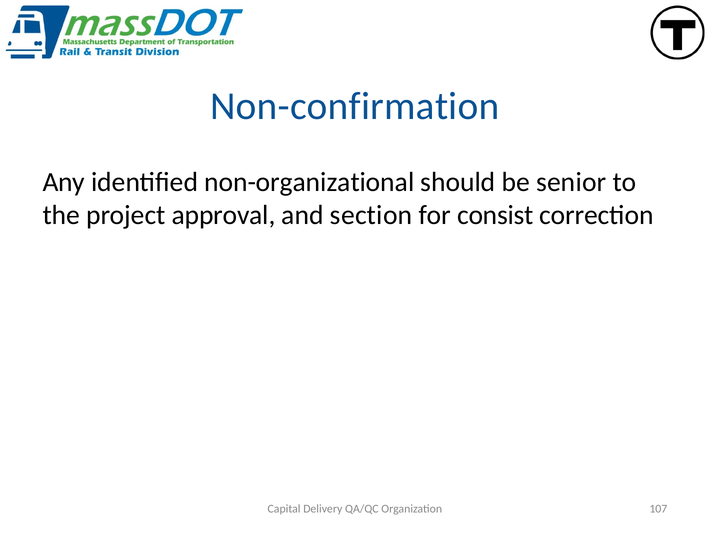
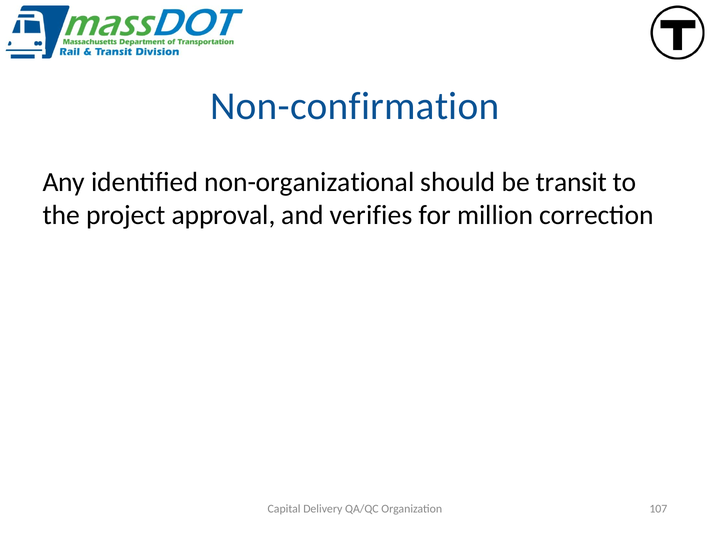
senior: senior -> transit
section: section -> verifies
consist: consist -> million
